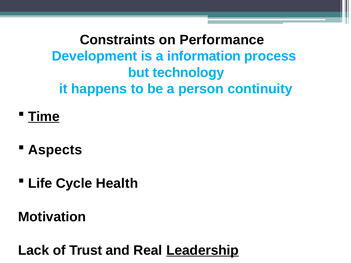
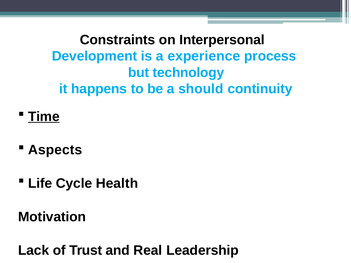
Performance: Performance -> Interpersonal
information: information -> experience
person: person -> should
Leadership underline: present -> none
